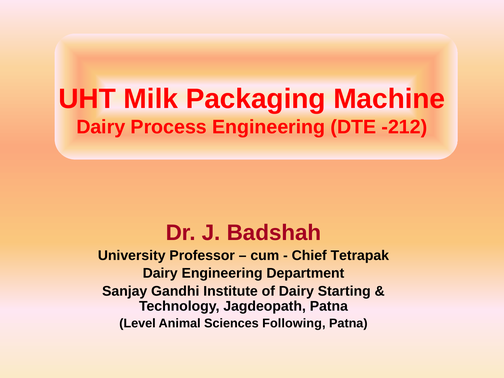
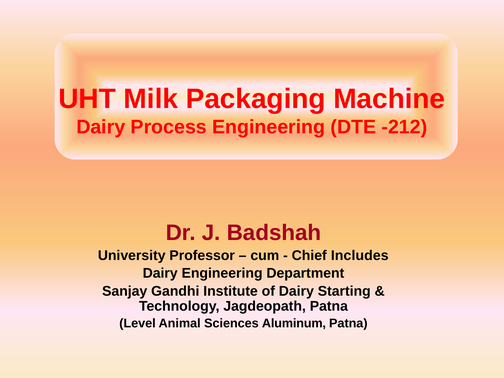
Tetrapak: Tetrapak -> Includes
Following: Following -> Aluminum
